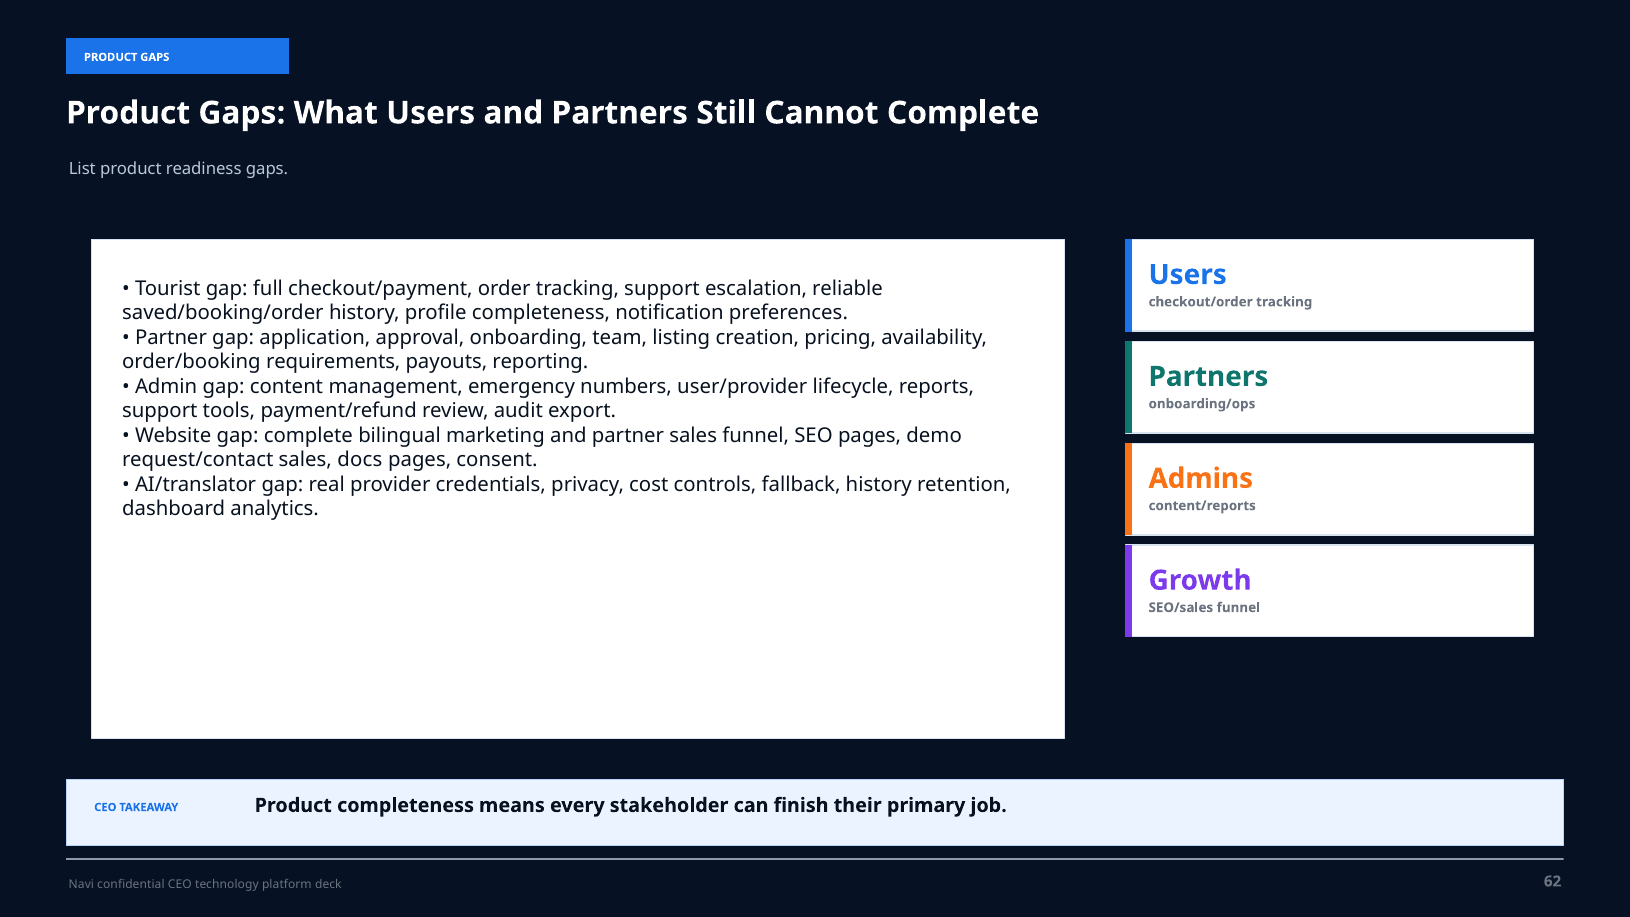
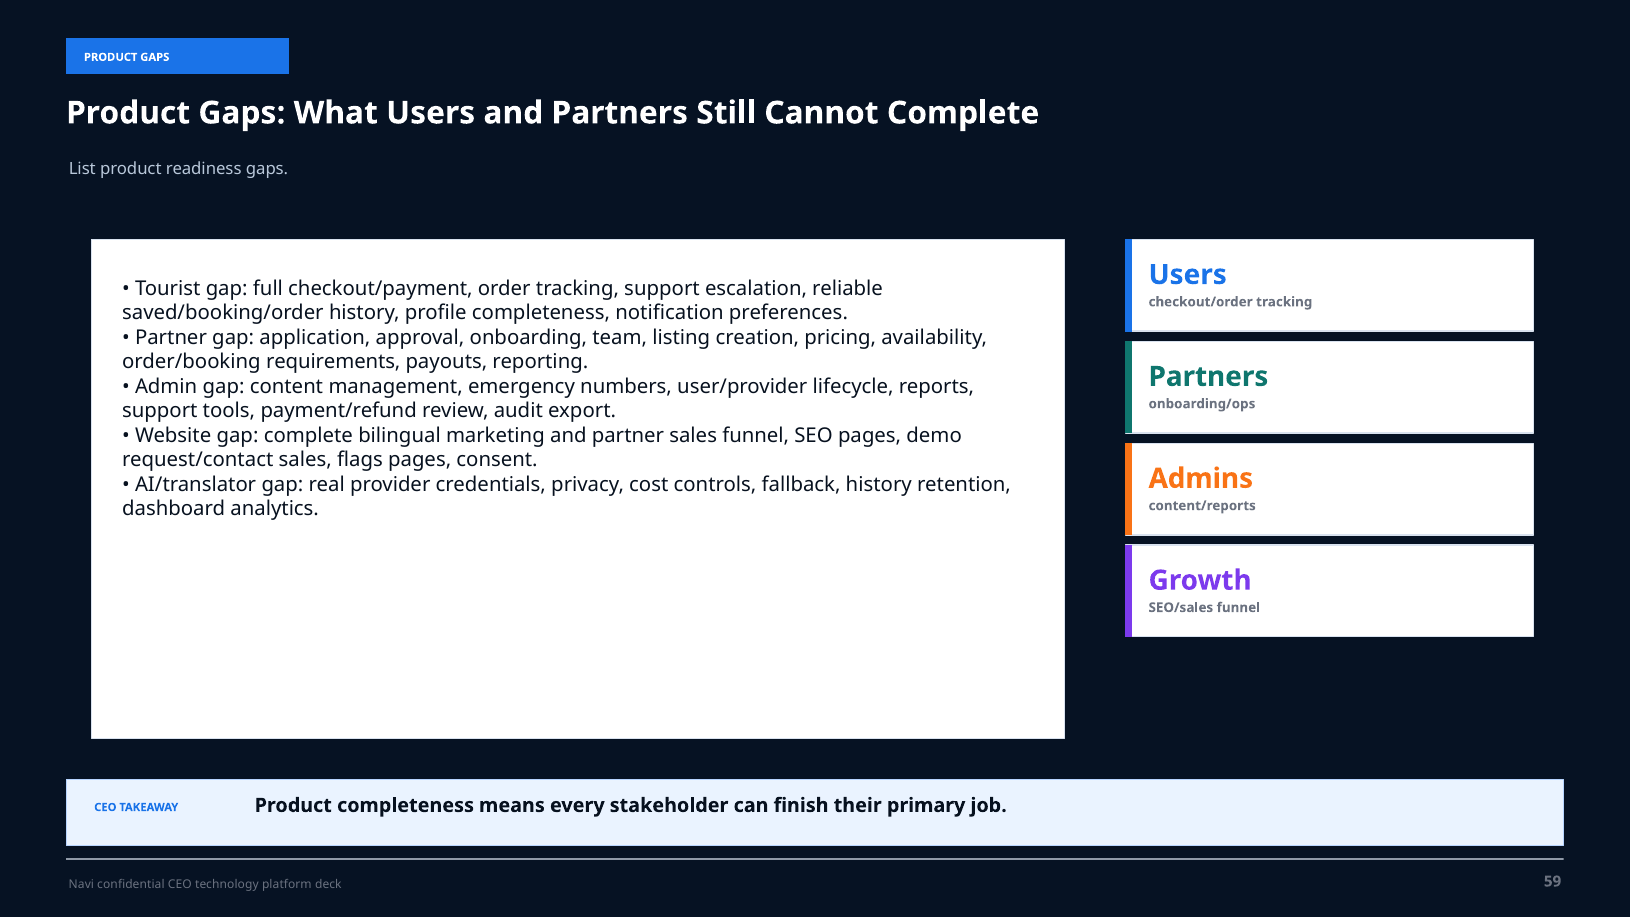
docs: docs -> flags
62: 62 -> 59
